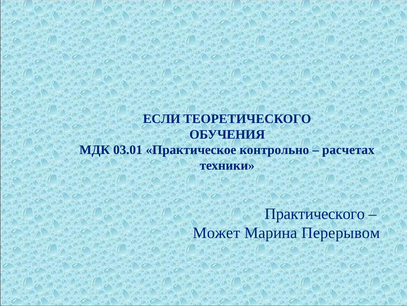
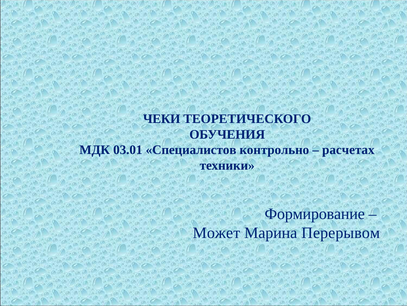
ЕСЛИ: ЕСЛИ -> ЧЕКИ
Практическое: Практическое -> Специалистов
Практического: Практического -> Формирование
